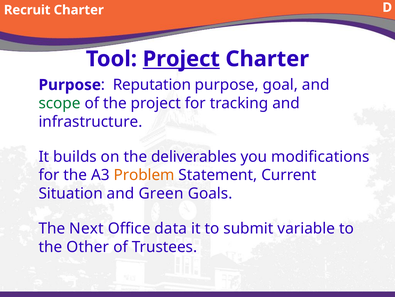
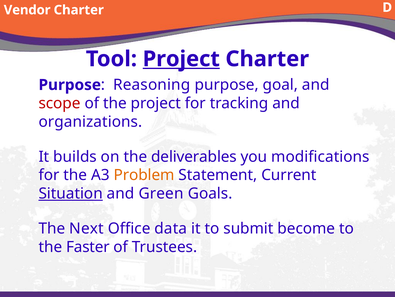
Recruit: Recruit -> Vendor
Reputation: Reputation -> Reasoning
scope colour: green -> red
infrastructure: infrastructure -> organizations
Situation underline: none -> present
variable: variable -> become
Other: Other -> Faster
